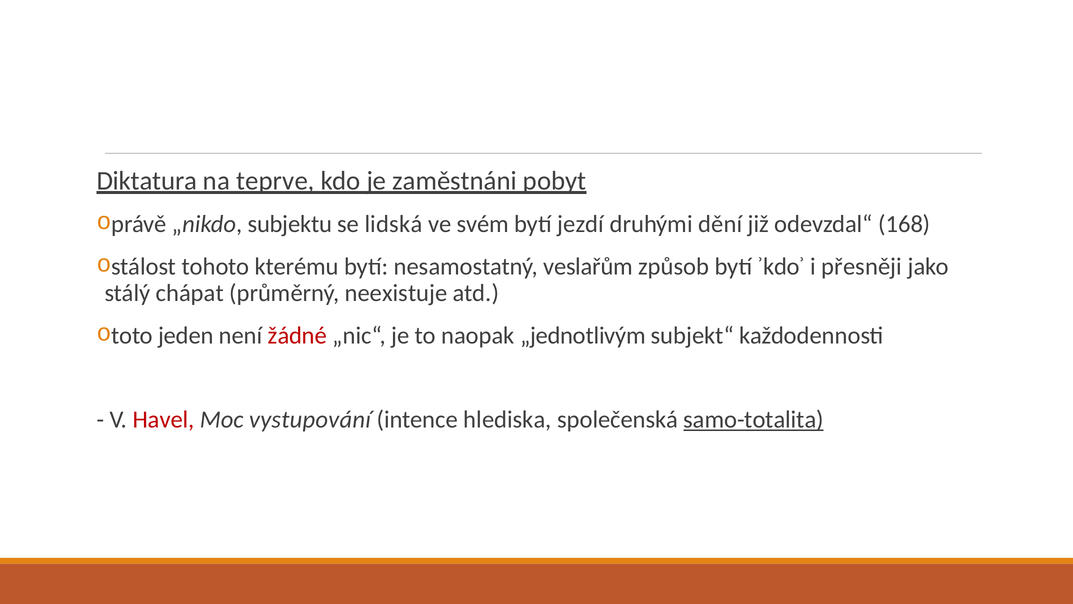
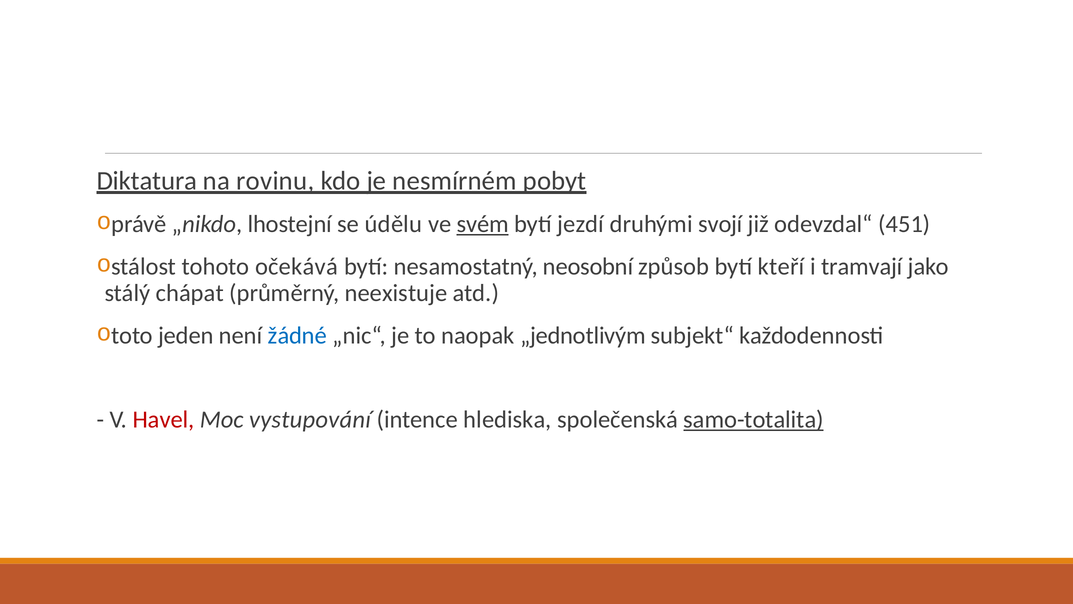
teprve: teprve -> rovinu
zaměstnáni: zaměstnáni -> nesmírném
subjektu: subjektu -> lhostejní
lidská: lidská -> údělu
svém underline: none -> present
dění: dění -> svojí
168: 168 -> 451
kterému: kterému -> očekává
veslařům: veslařům -> neosobní
ʾkdoʾ: ʾkdoʾ -> kteří
přesněji: přesněji -> tramvají
žádné colour: red -> blue
